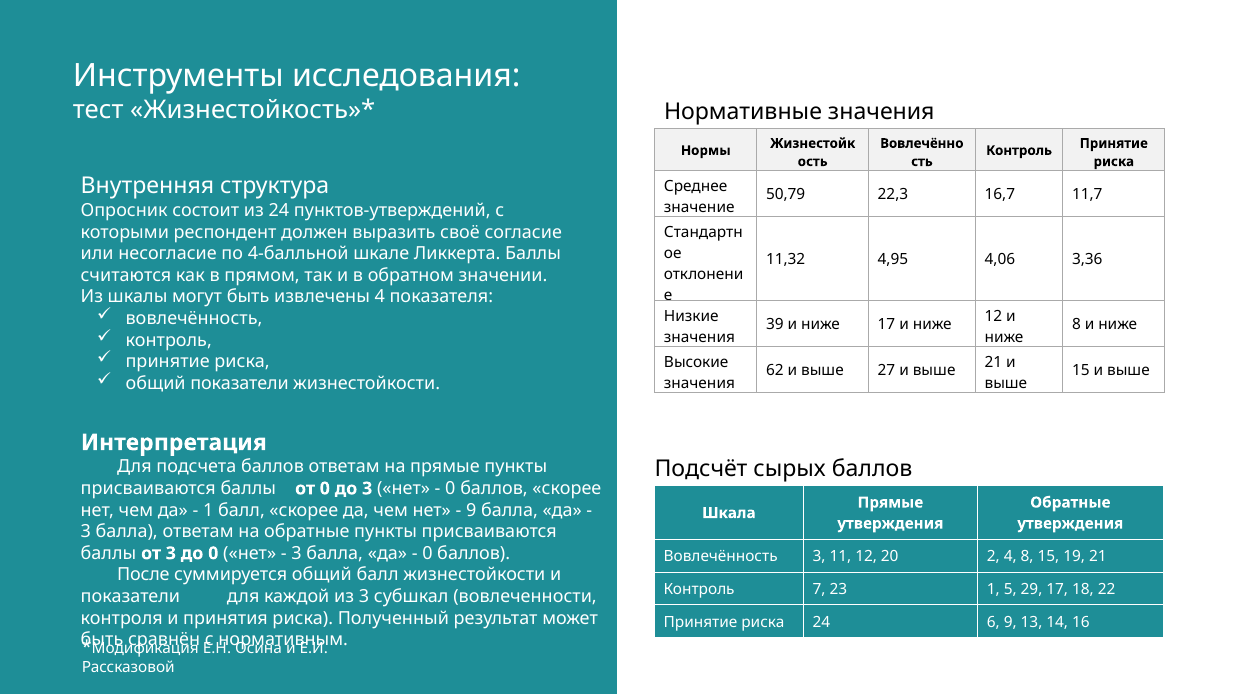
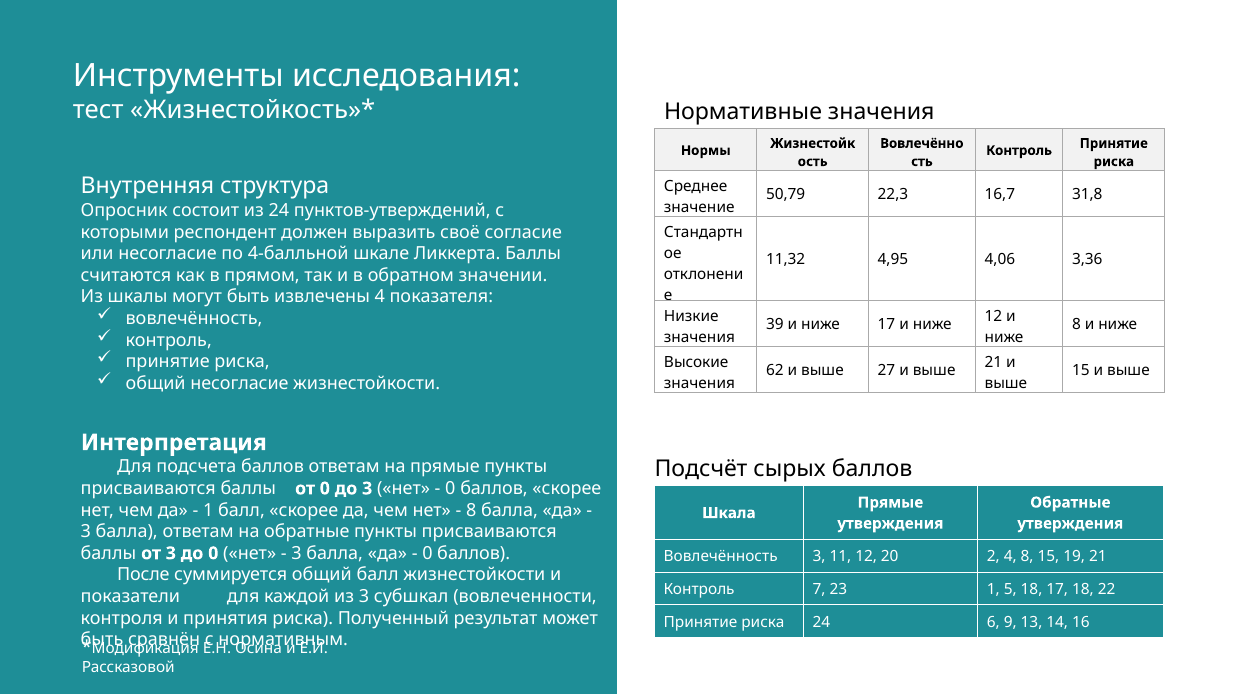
11,7: 11,7 -> 31,8
общий показатели: показатели -> несогласие
9 at (471, 510): 9 -> 8
5 29: 29 -> 18
